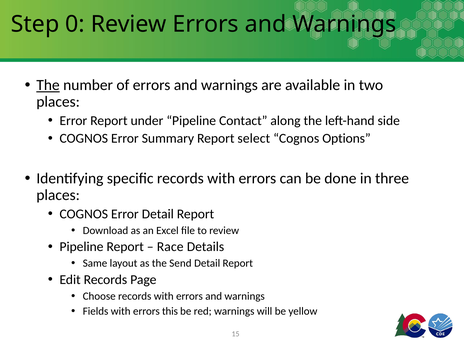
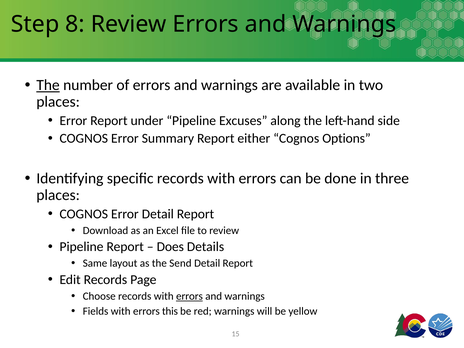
0: 0 -> 8
Contact: Contact -> Excuses
select: select -> either
Race: Race -> Does
errors at (189, 296) underline: none -> present
